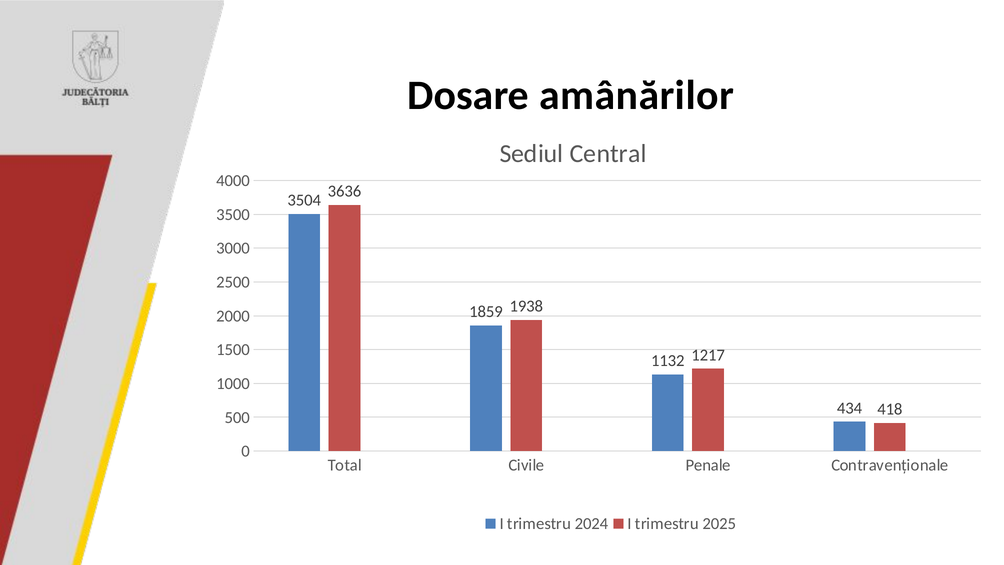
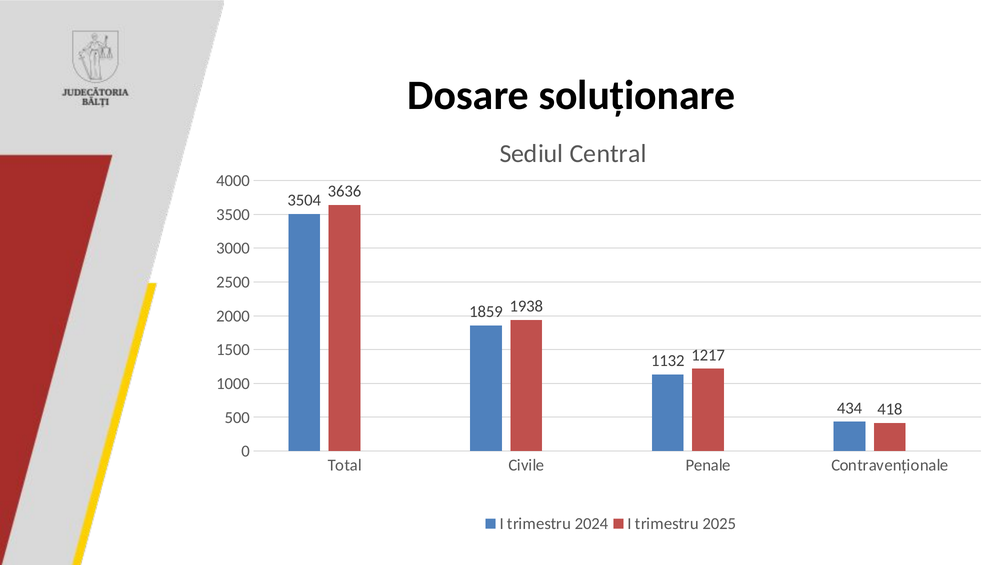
amânărilor: amânărilor -> soluționare
